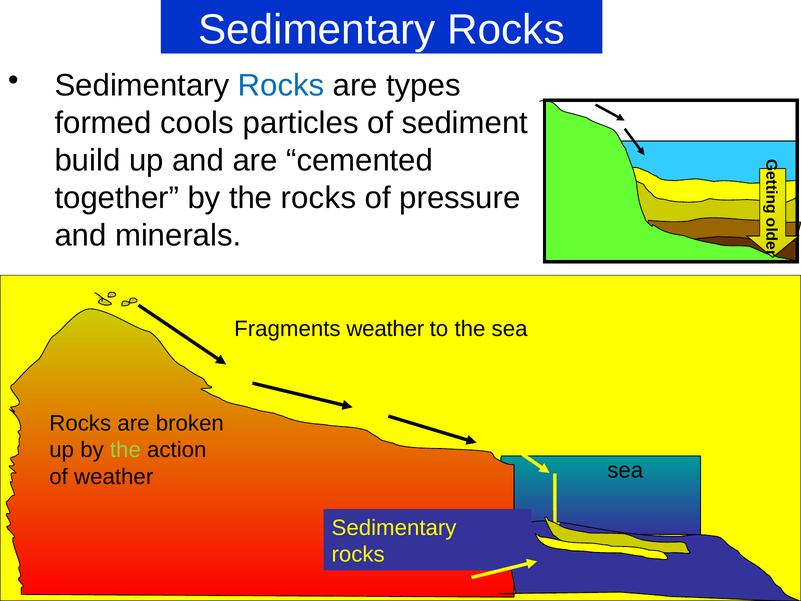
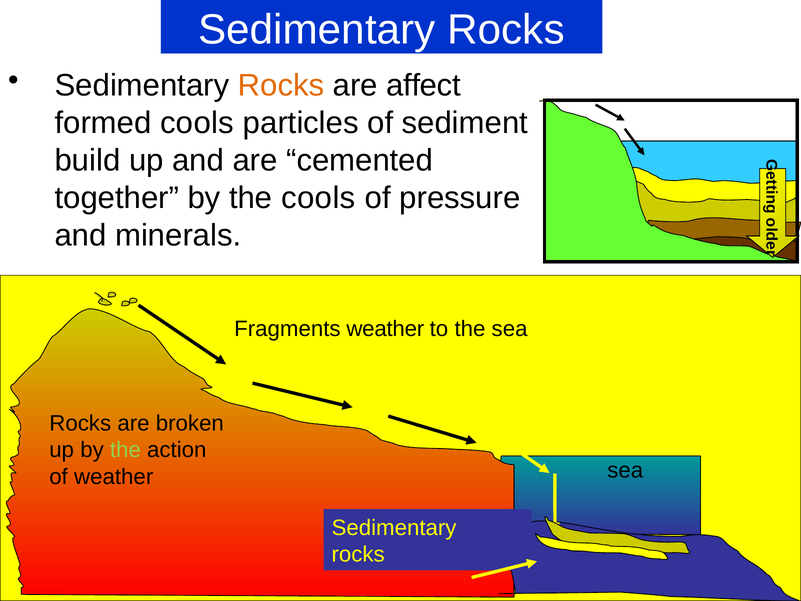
Rocks at (281, 86) colour: blue -> orange
types: types -> affect
the rocks: rocks -> cools
